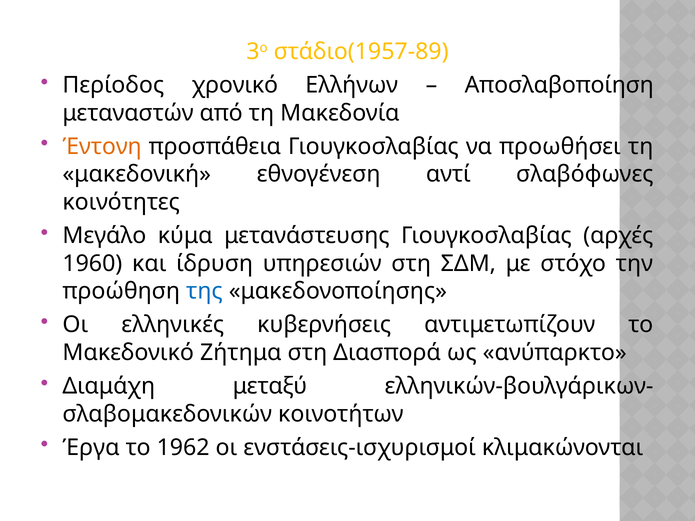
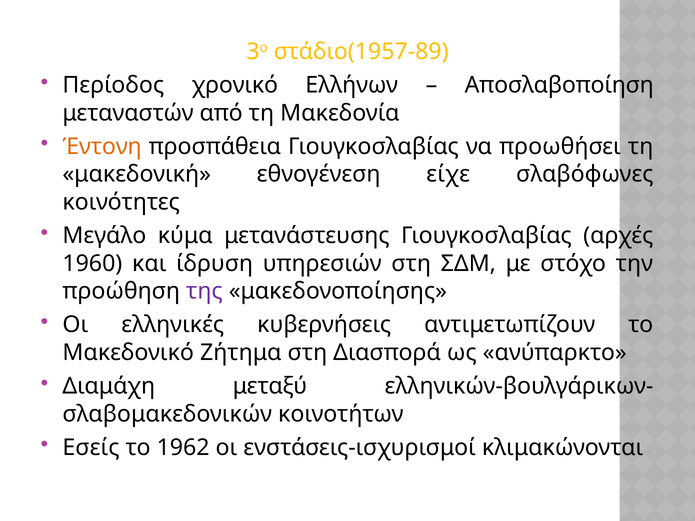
αντί: αντί -> είχε
της colour: blue -> purple
Έργα: Έργα -> Εσείς
